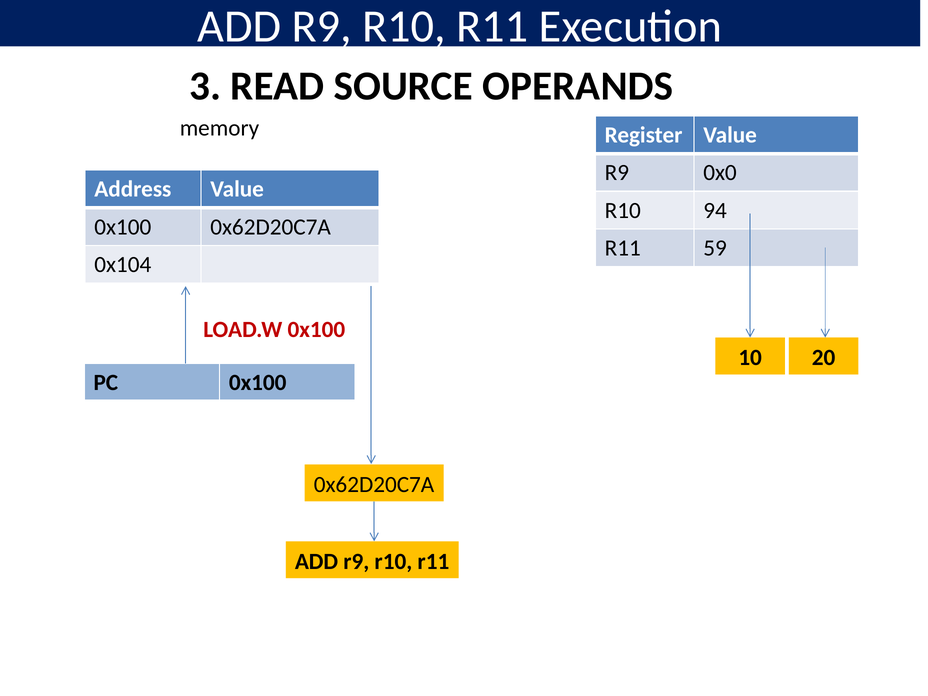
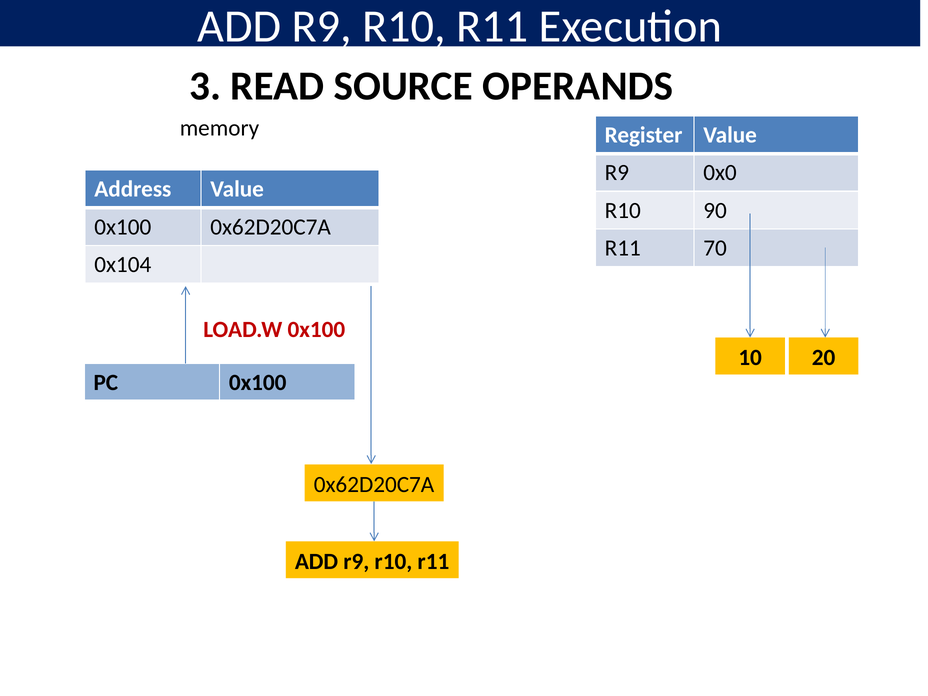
94: 94 -> 90
59: 59 -> 70
